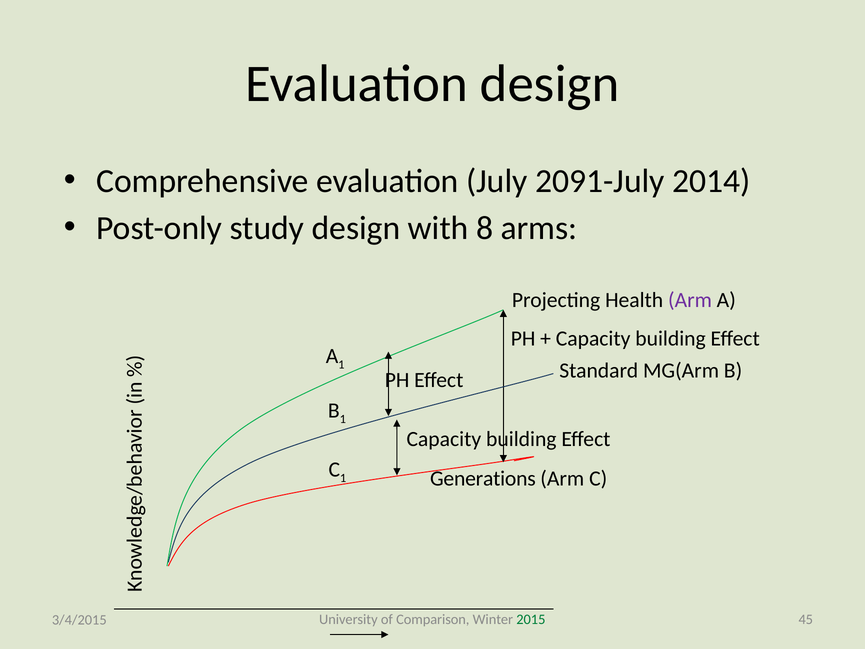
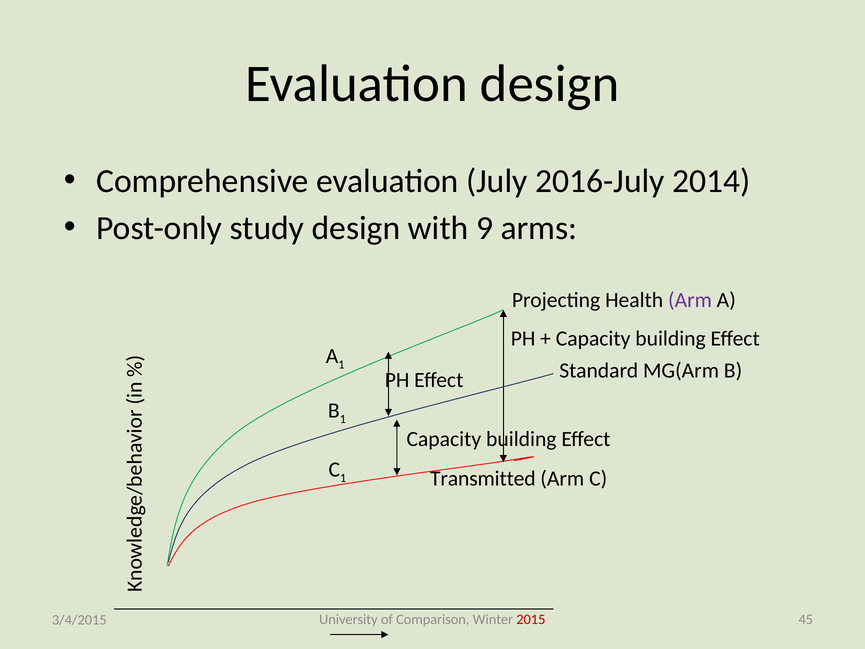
2091-July: 2091-July -> 2016-July
8: 8 -> 9
Generations: Generations -> Transmitted
2015 colour: green -> red
